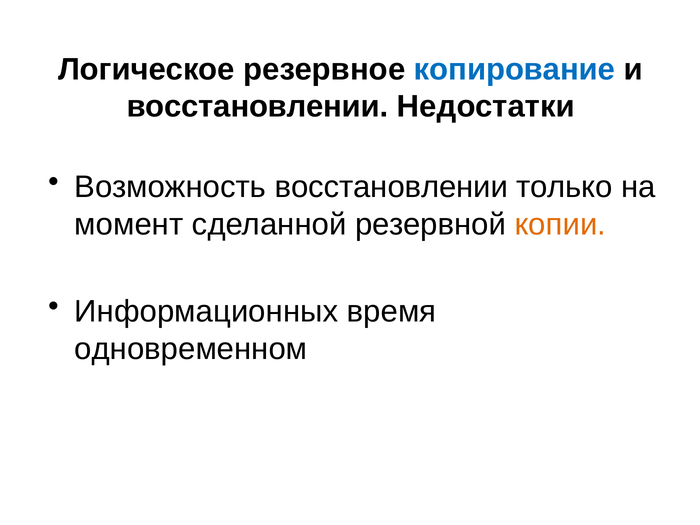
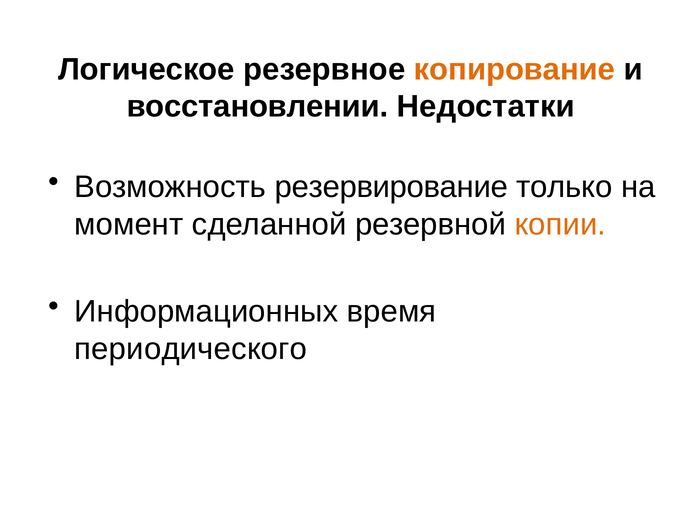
копирование colour: blue -> orange
Возможность восстановлении: восстановлении -> резервирование
одновременном: одновременном -> периодического
